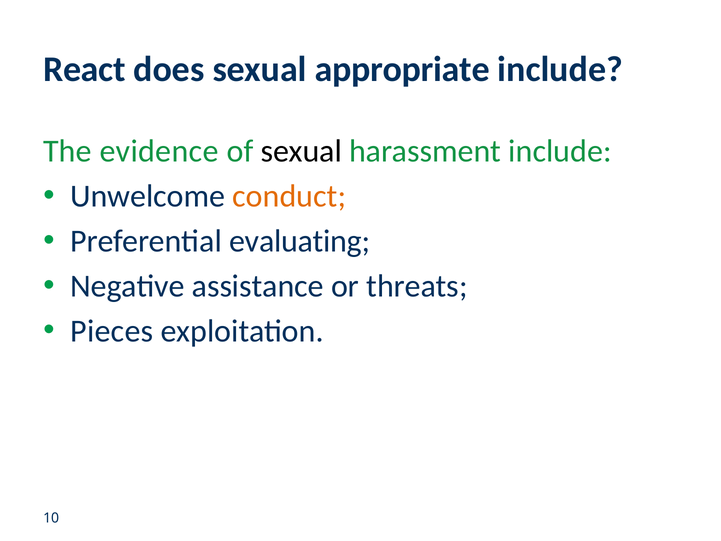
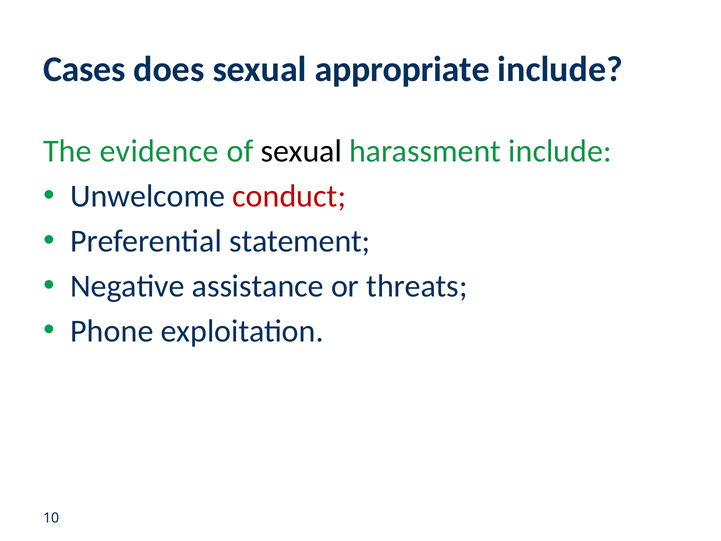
React: React -> Cases
conduct colour: orange -> red
evaluating: evaluating -> statement
Pieces: Pieces -> Phone
